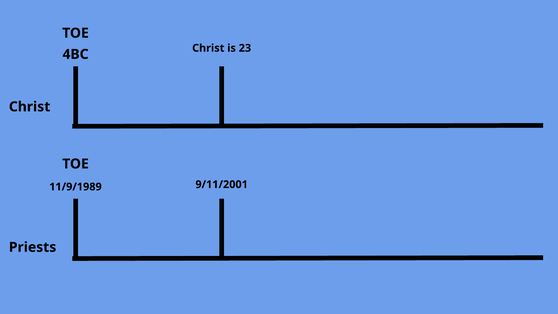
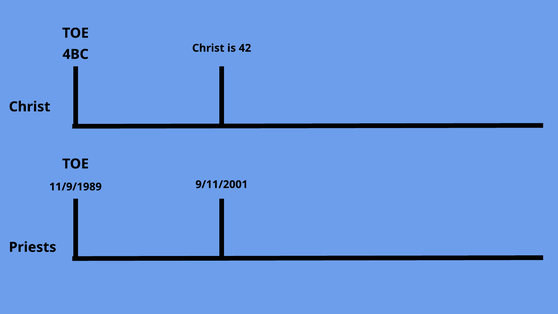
23: 23 -> 42
